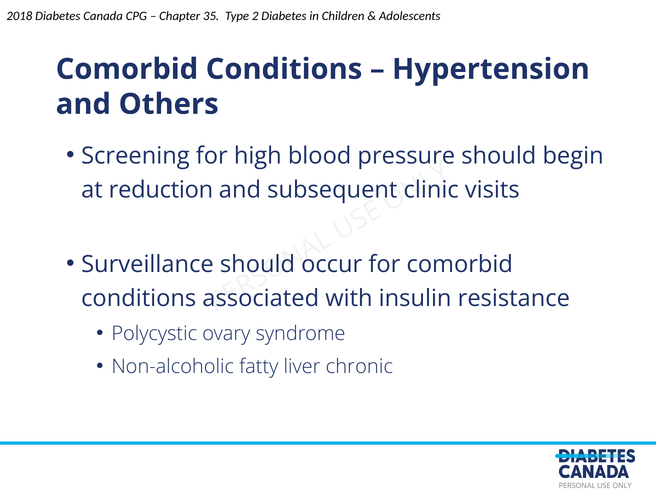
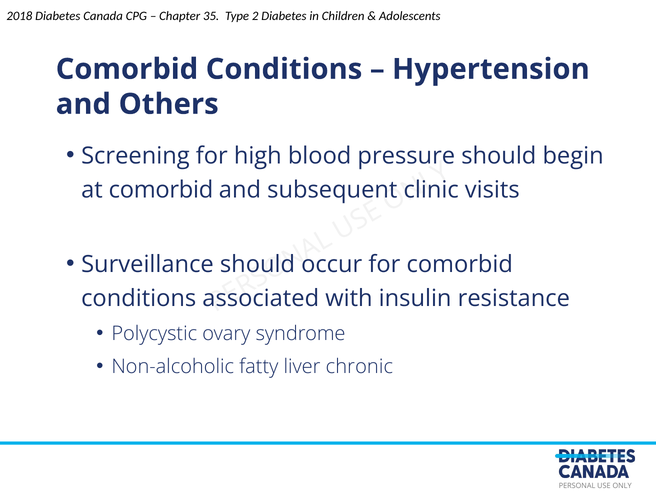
at reduction: reduction -> comorbid
